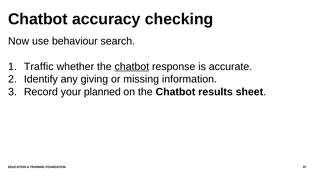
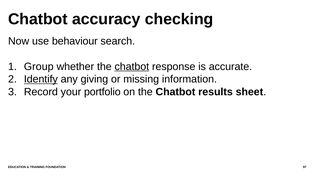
Traffic: Traffic -> Group
Identify underline: none -> present
planned: planned -> portfolio
